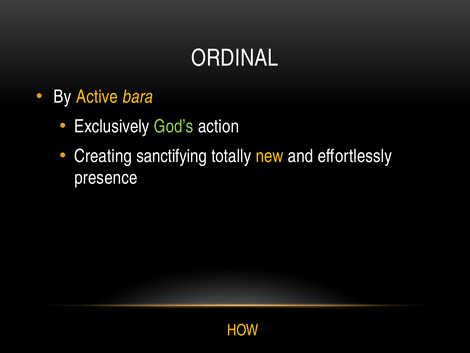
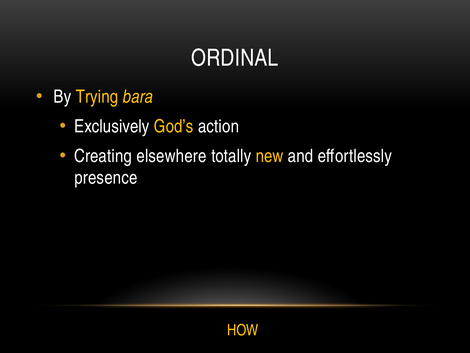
Active: Active -> Trying
God’s colour: light green -> yellow
sanctifying: sanctifying -> elsewhere
